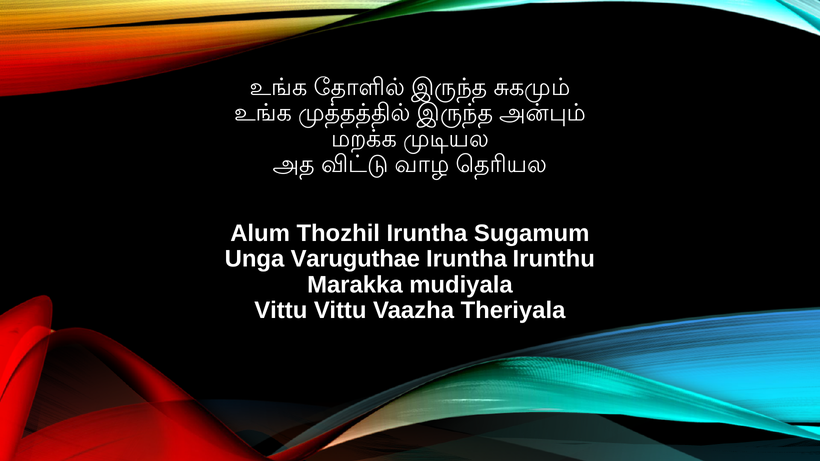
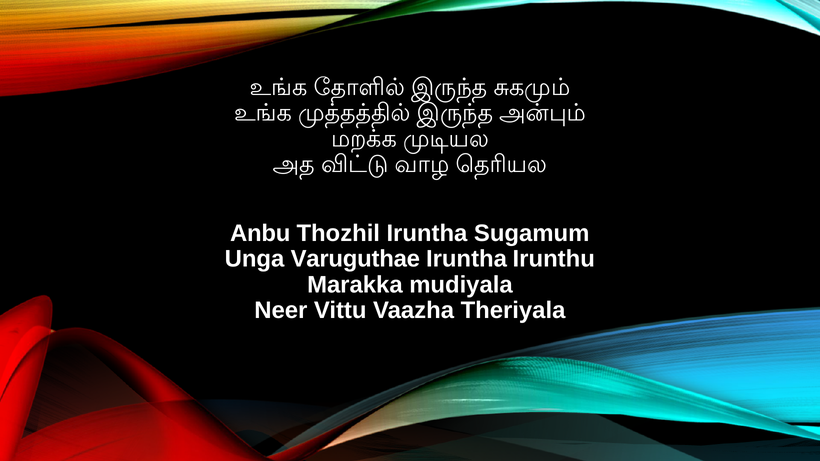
Alum: Alum -> Anbu
Vittu at (281, 311): Vittu -> Neer
